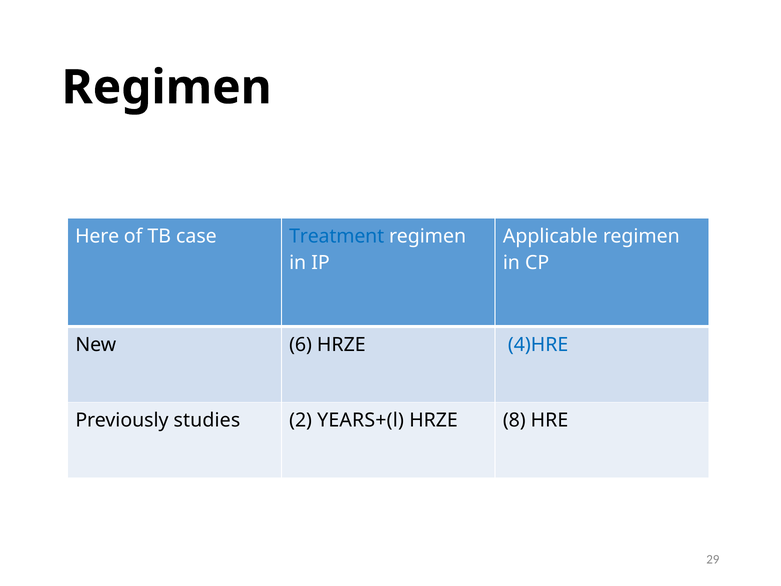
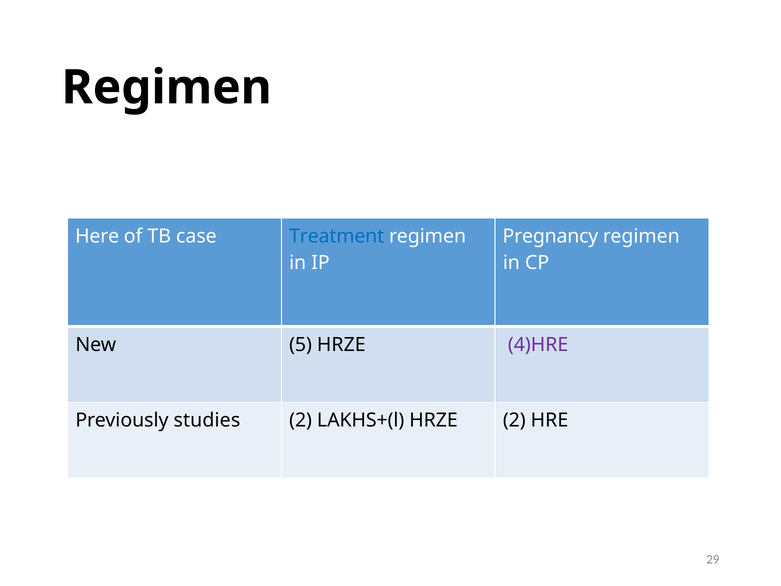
Applicable: Applicable -> Pregnancy
6: 6 -> 5
4)HRE colour: blue -> purple
YEARS+(l: YEARS+(l -> LAKHS+(l
HRZE 8: 8 -> 2
